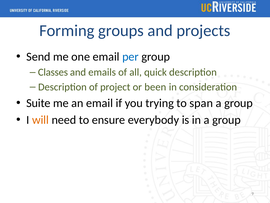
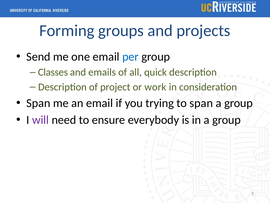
been: been -> work
Suite at (38, 103): Suite -> Span
will colour: orange -> purple
